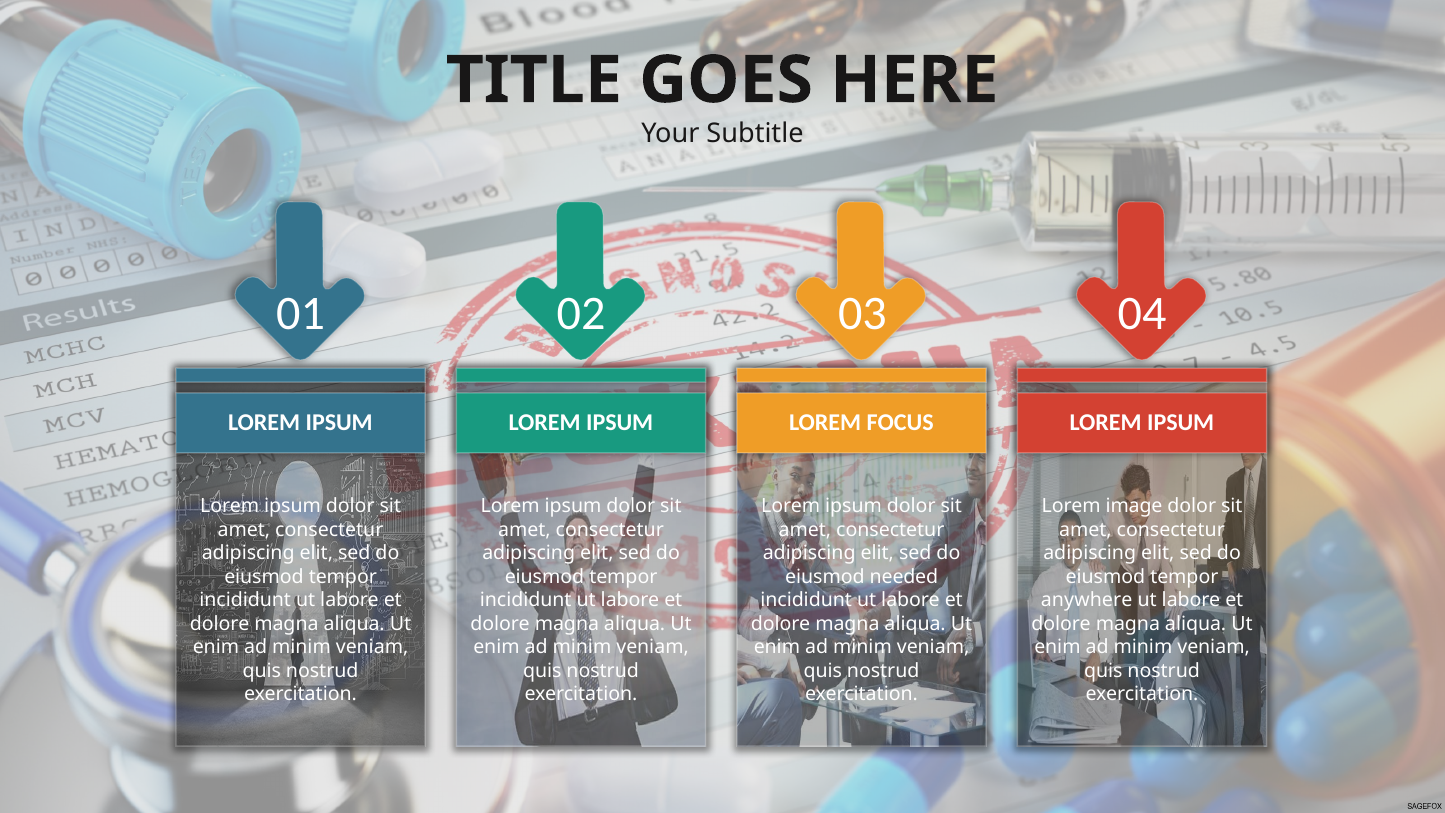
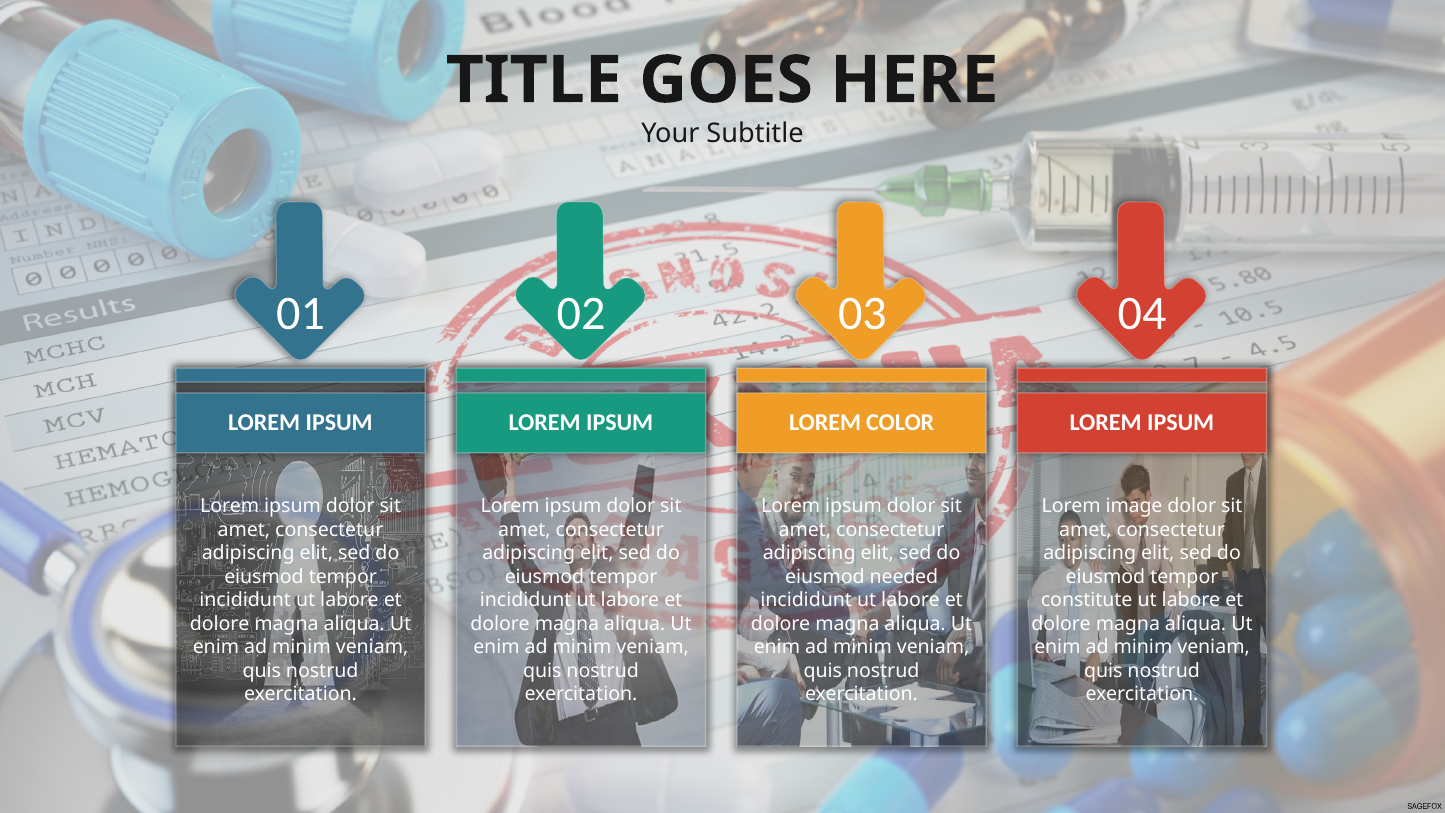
FOCUS: FOCUS -> COLOR
anywhere: anywhere -> constitute
